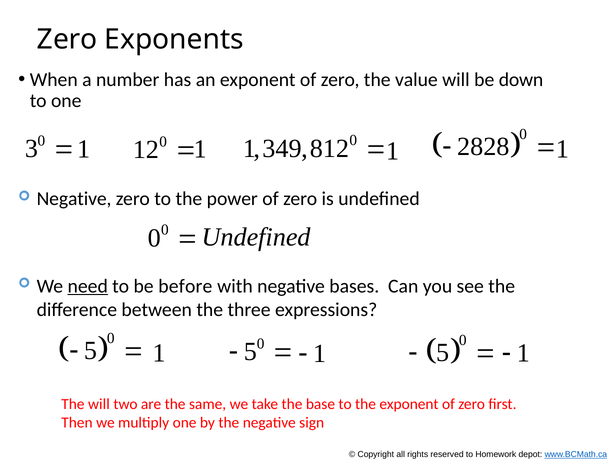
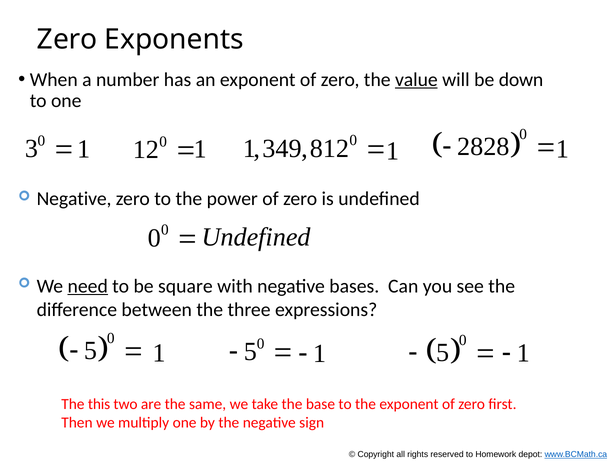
value underline: none -> present
before: before -> square
The will: will -> this
